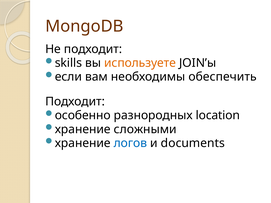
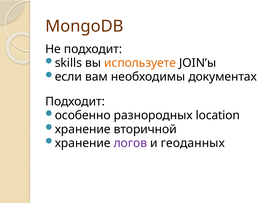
обеспечить: обеспечить -> документах
сложными: сложными -> вторичной
логов colour: blue -> purple
documents: documents -> геоданных
